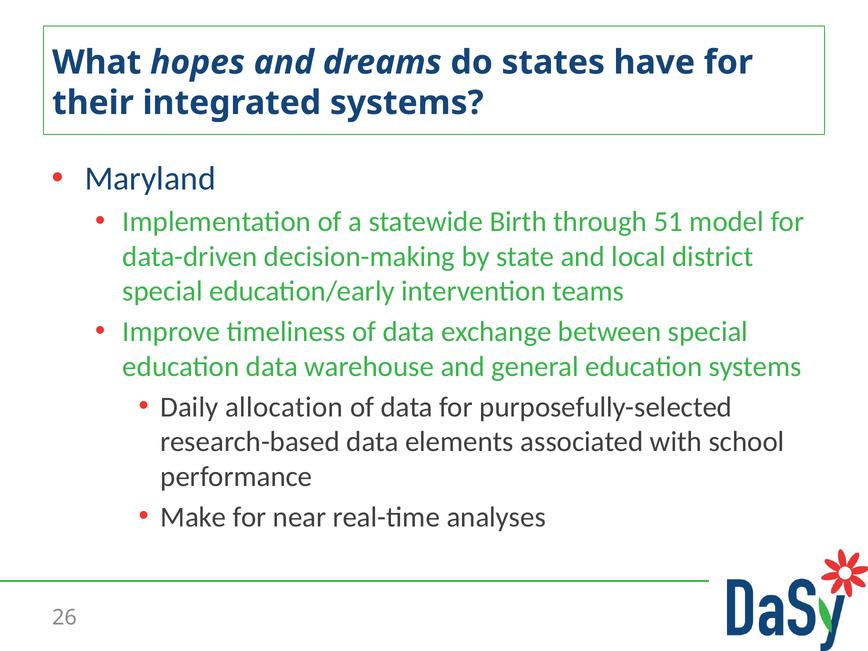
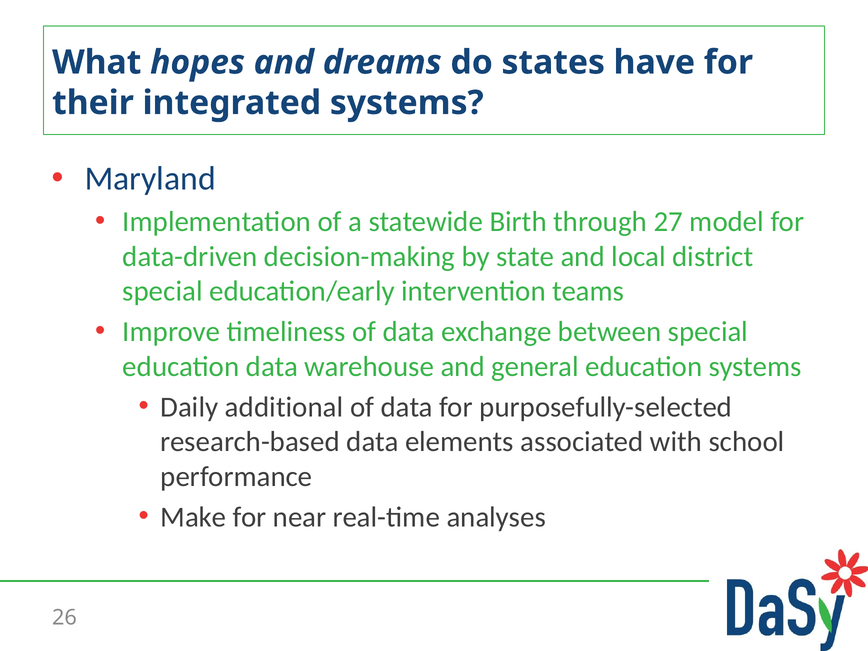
51: 51 -> 27
allocation: allocation -> additional
